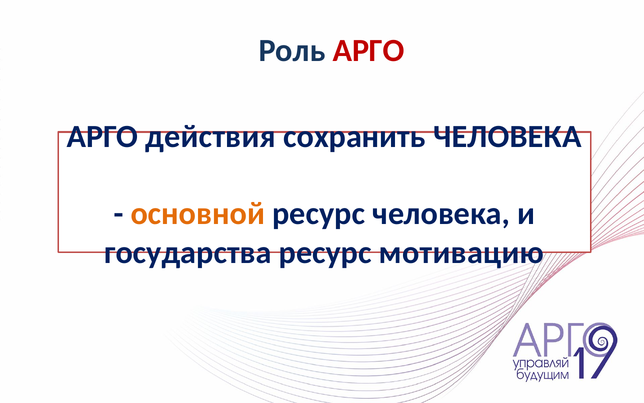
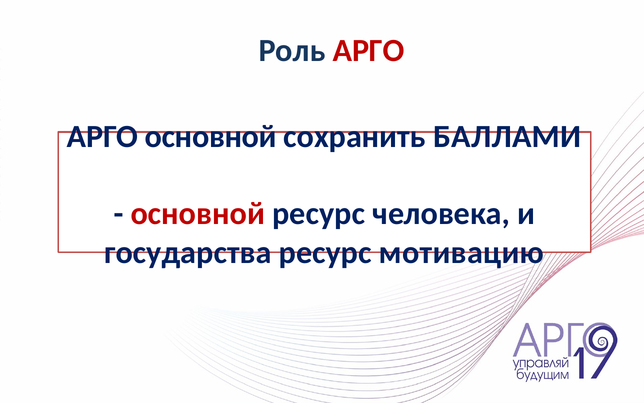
АРГО действия: действия -> основной
сохранить ЧЕЛОВЕКА: ЧЕЛОВЕКА -> БАЛЛАМИ
основной at (198, 214) colour: orange -> red
